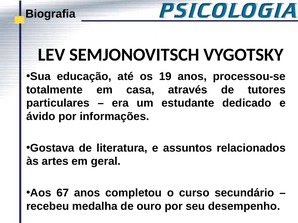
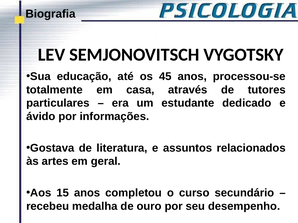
19: 19 -> 45
67: 67 -> 15
